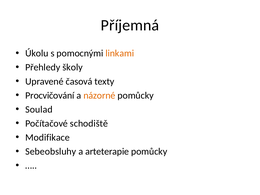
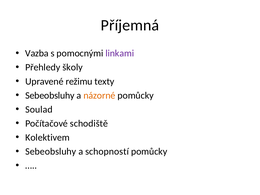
Úkolu: Úkolu -> Vazba
linkami colour: orange -> purple
časová: časová -> režimu
Procvičování at (50, 95): Procvičování -> Sebeobsluhy
Modifikace: Modifikace -> Kolektivem
arteterapie: arteterapie -> schopností
